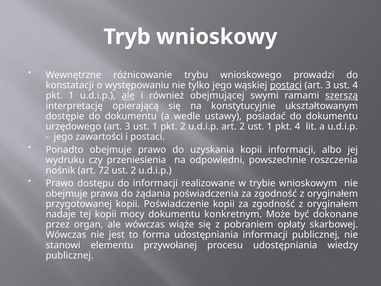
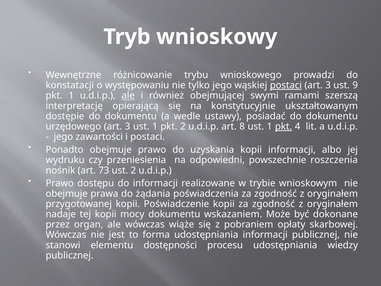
ust 4: 4 -> 9
szerszą underline: present -> none
art 2: 2 -> 8
pkt at (284, 126) underline: none -> present
72: 72 -> 73
konkretnym: konkretnym -> wskazaniem
przywołanej: przywołanej -> dostępności
